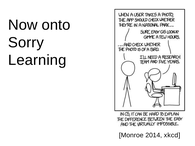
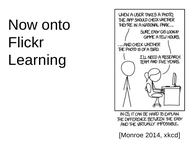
Sorry: Sorry -> Flickr
